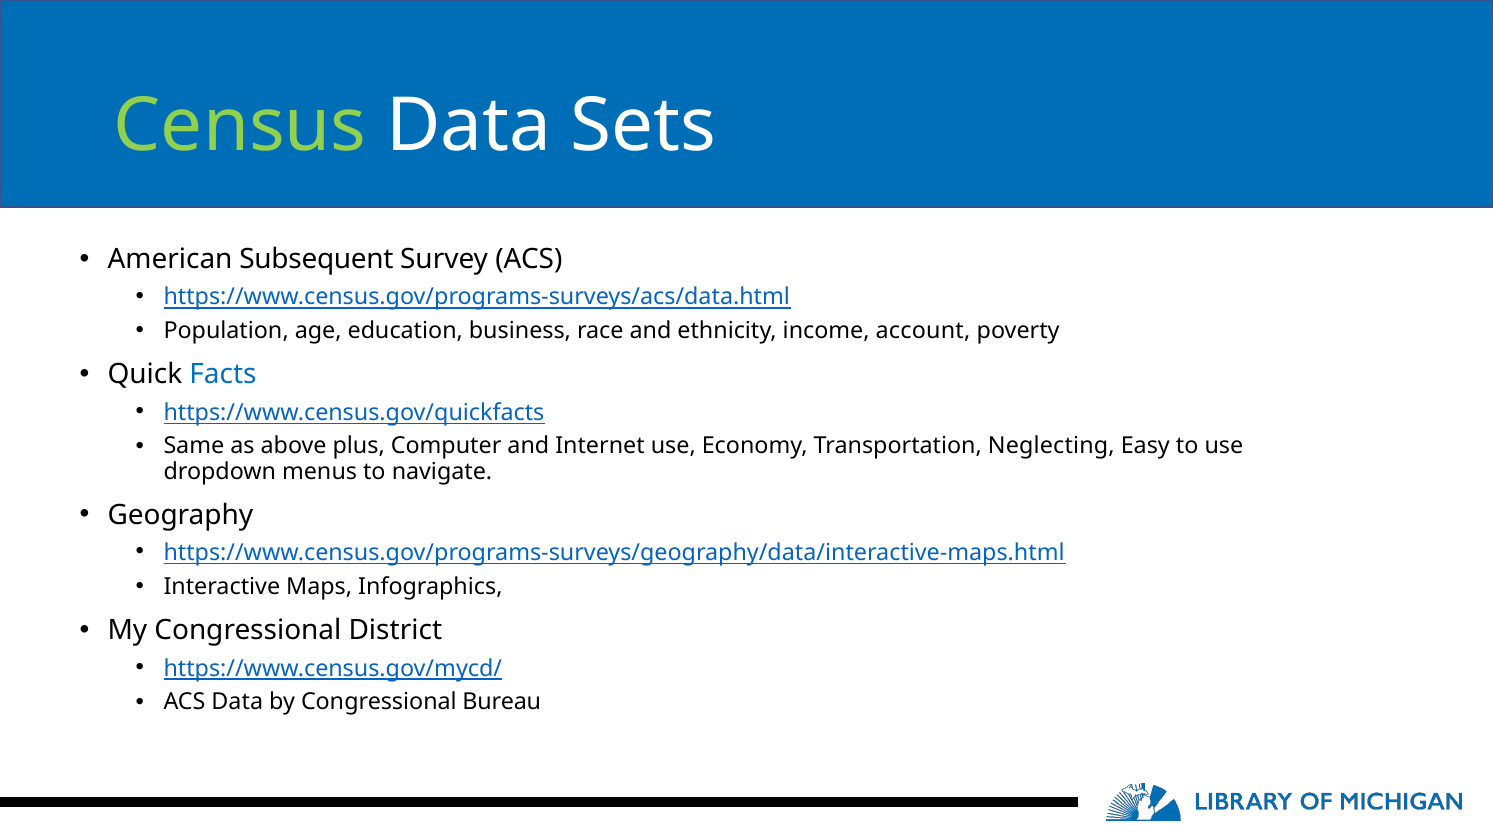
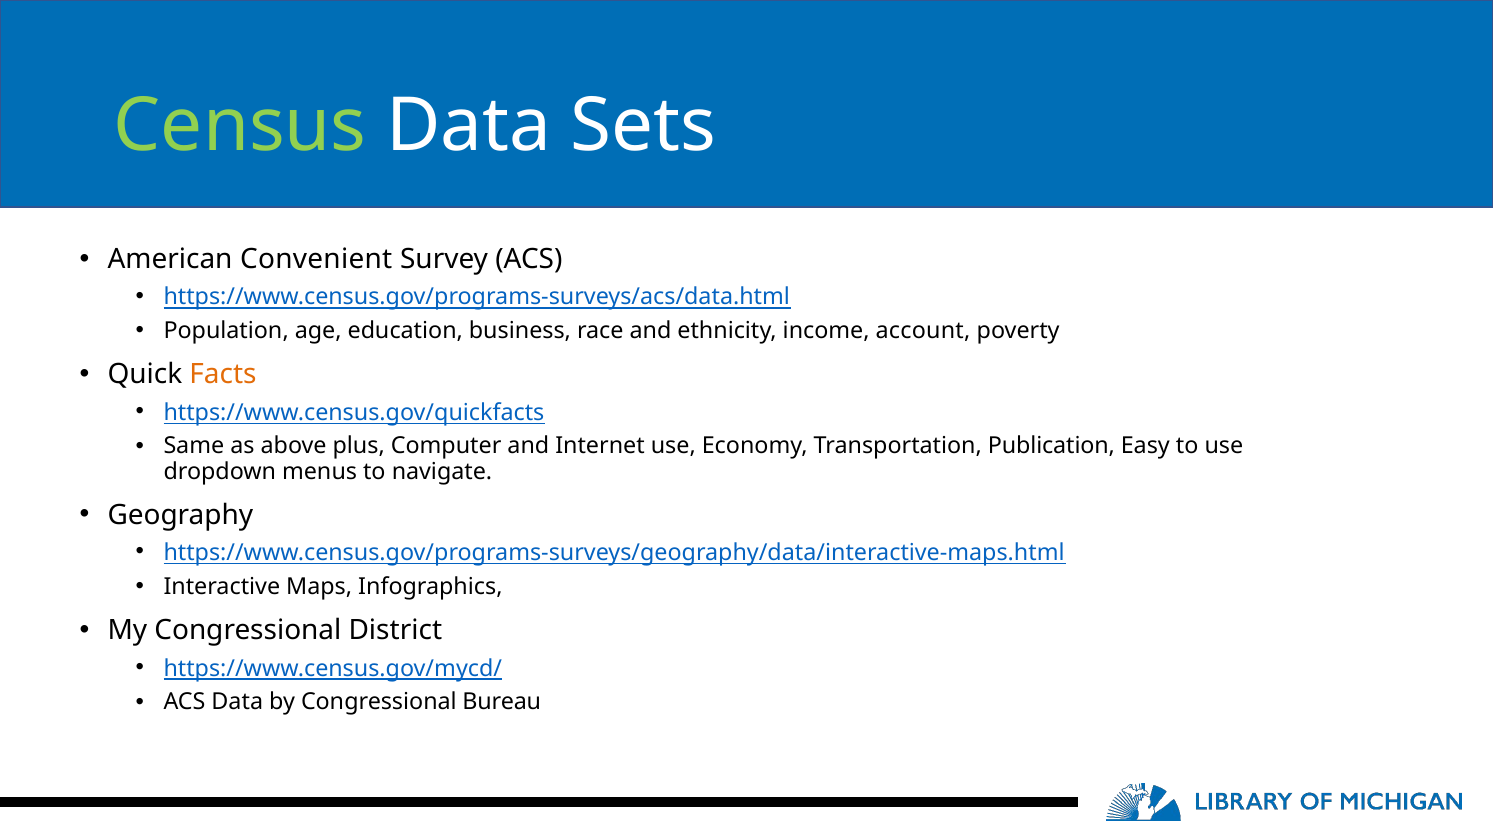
Subsequent: Subsequent -> Convenient
Facts colour: blue -> orange
Neglecting: Neglecting -> Publication
